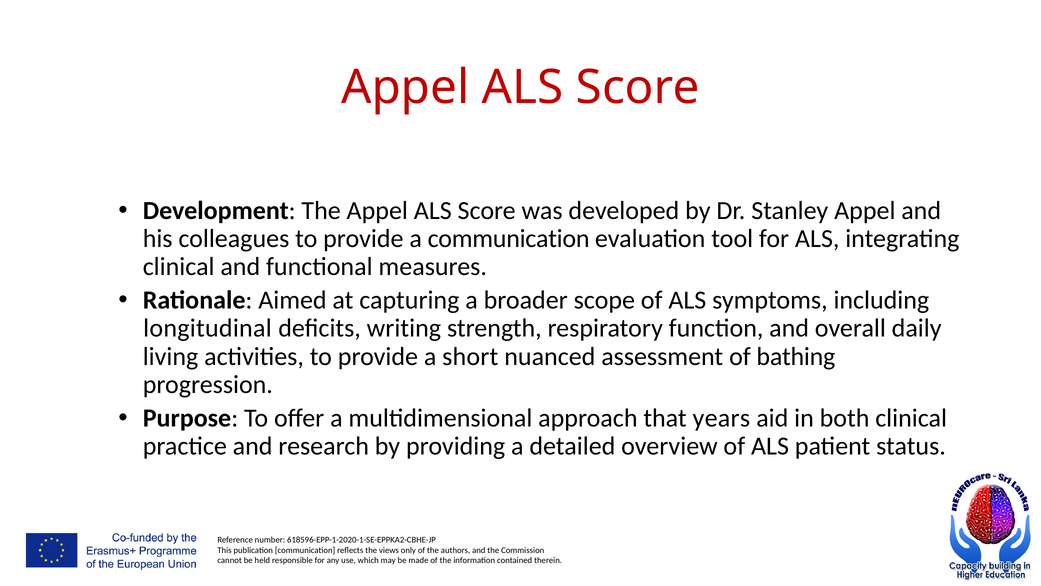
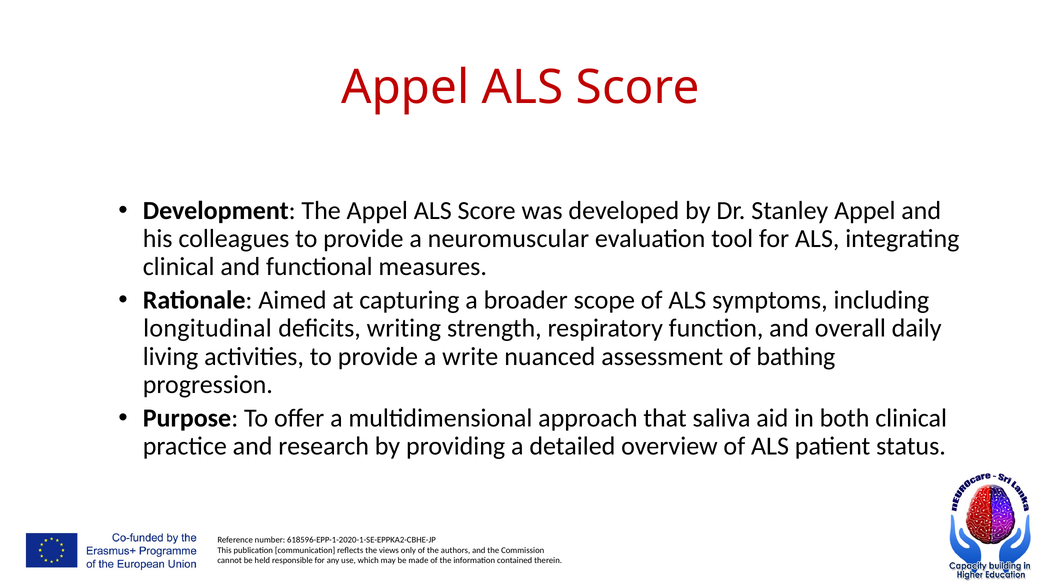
a communication: communication -> neuromuscular
short: short -> write
years: years -> saliva
